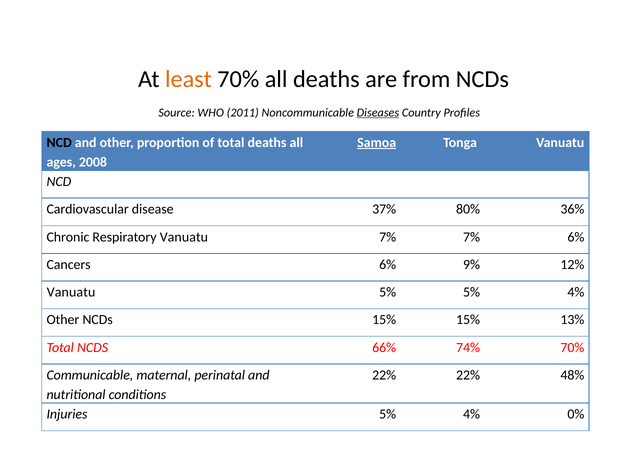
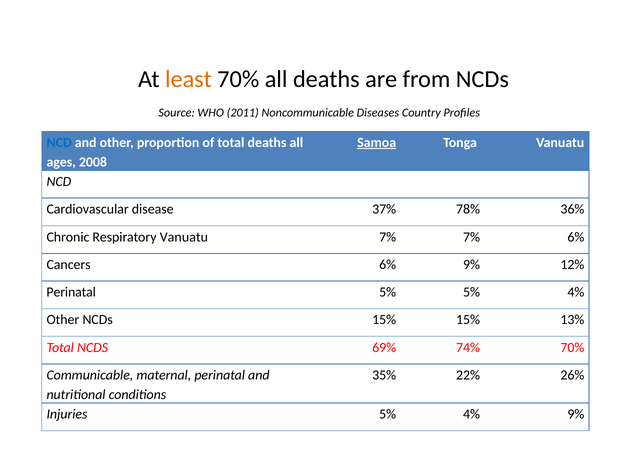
Diseases underline: present -> none
NCD at (59, 142) colour: black -> blue
80%: 80% -> 78%
Vanuatu at (71, 292): Vanuatu -> Perinatal
66%: 66% -> 69%
22% at (384, 375): 22% -> 35%
48%: 48% -> 26%
4% 0%: 0% -> 9%
